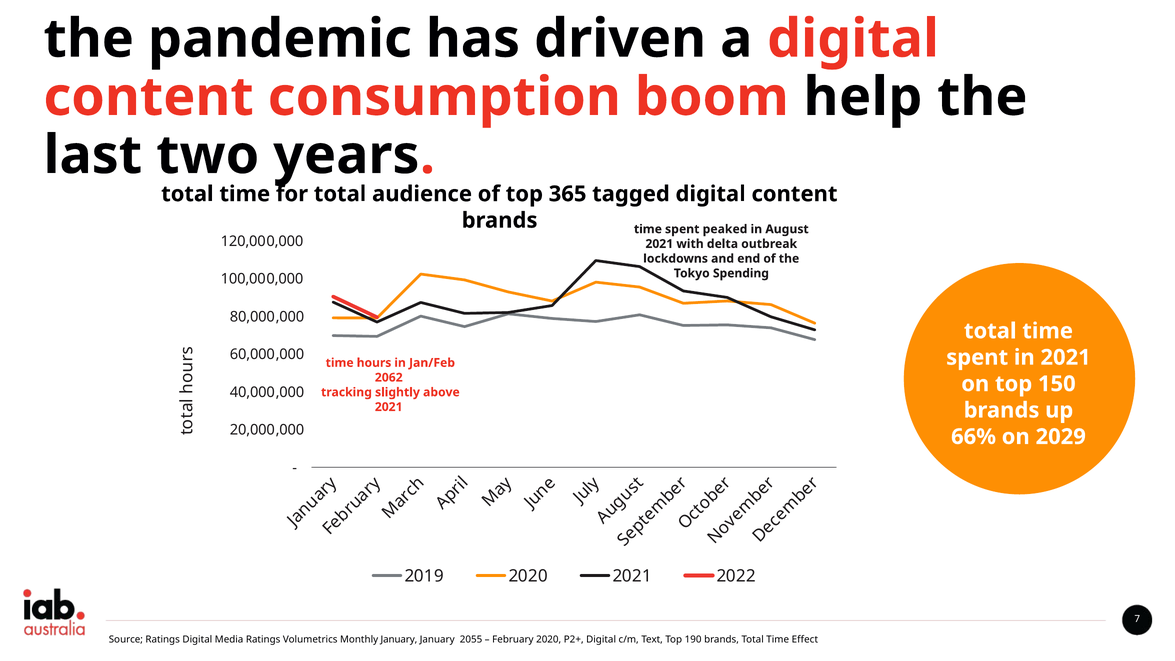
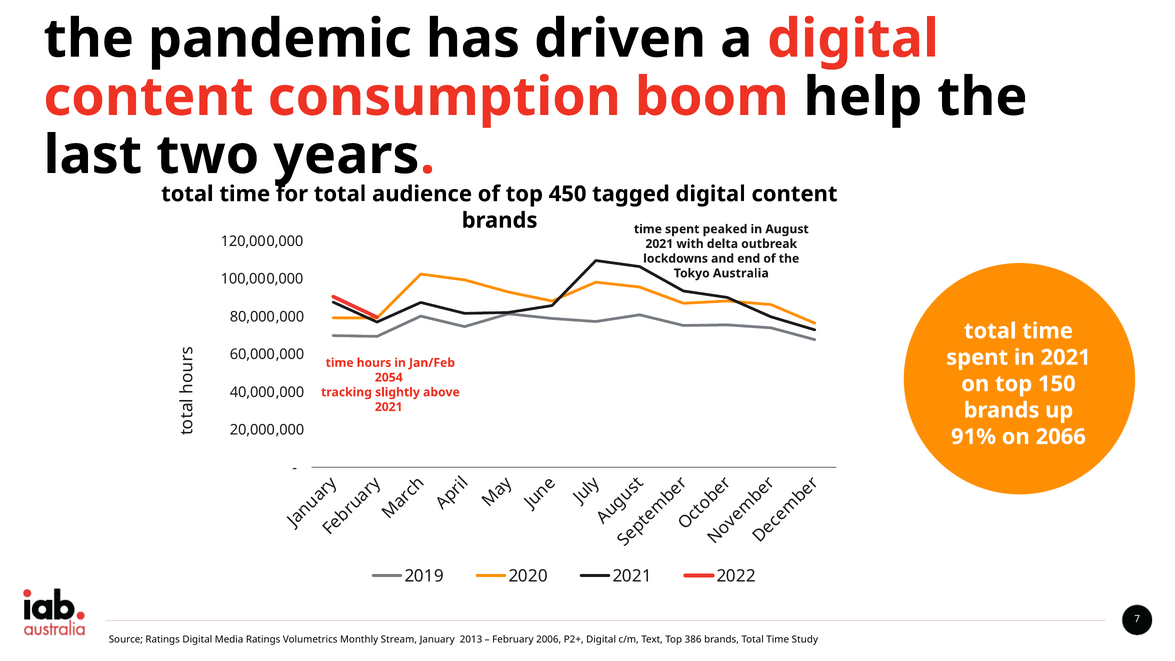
365: 365 -> 450
Spending: Spending -> Australia
2062: 2062 -> 2054
66%: 66% -> 91%
2029: 2029 -> 2066
Monthly January: January -> Stream
2055: 2055 -> 2013
February 2020: 2020 -> 2006
190: 190 -> 386
Effect: Effect -> Study
